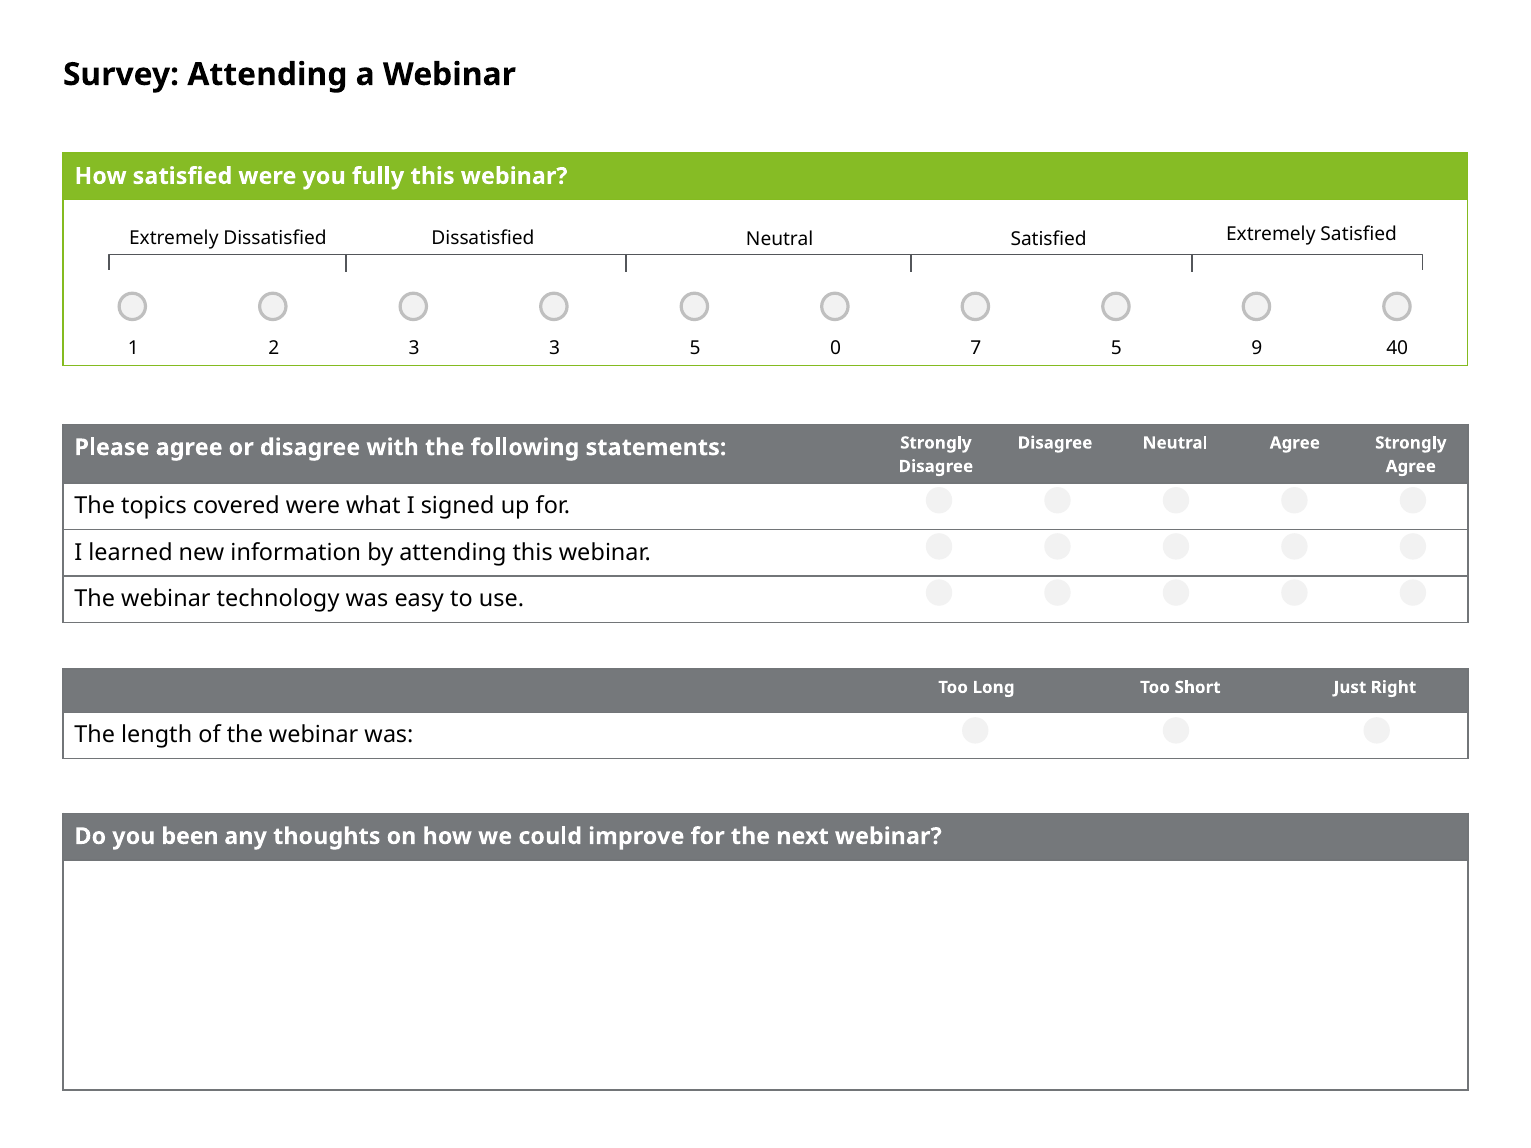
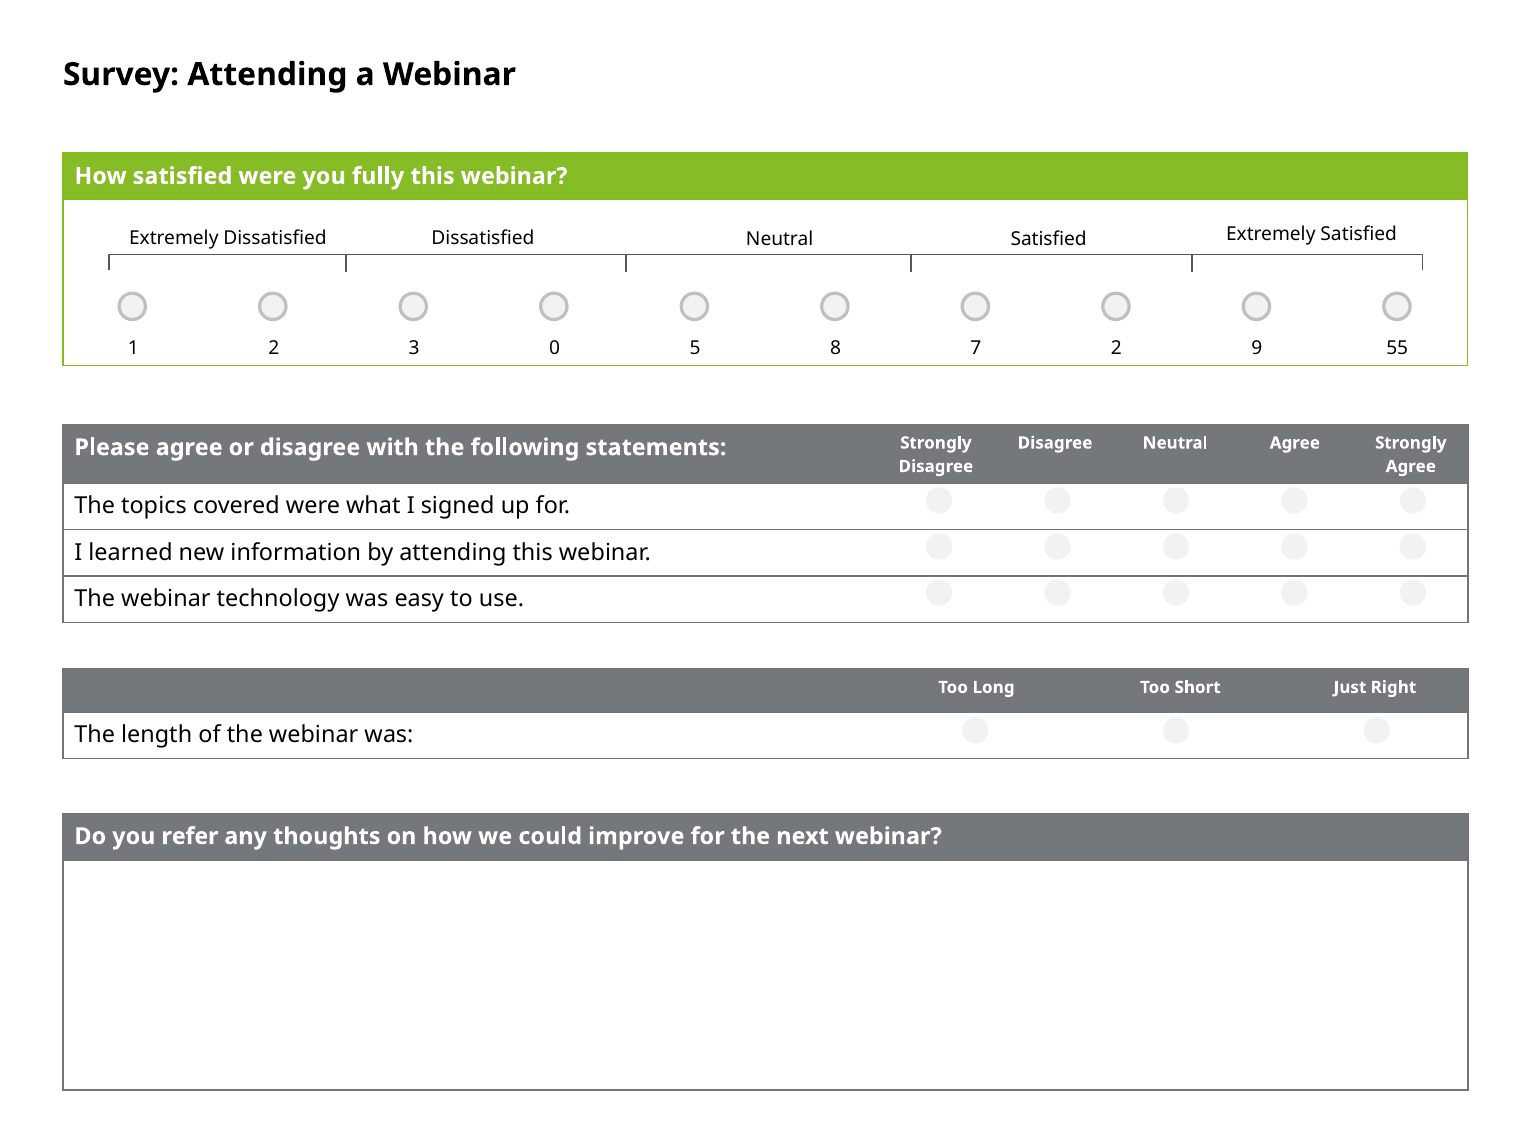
3 3: 3 -> 0
0: 0 -> 8
7 5: 5 -> 2
40: 40 -> 55
been: been -> refer
